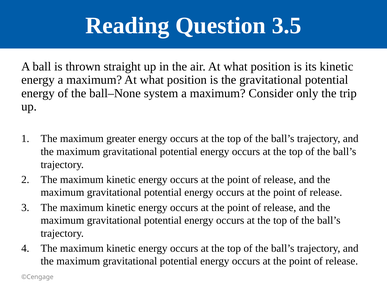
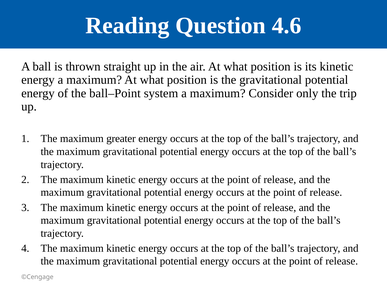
3.5: 3.5 -> 4.6
ball–None: ball–None -> ball–Point
